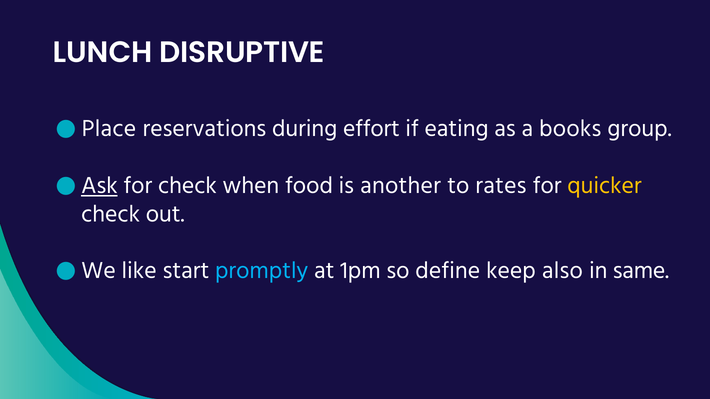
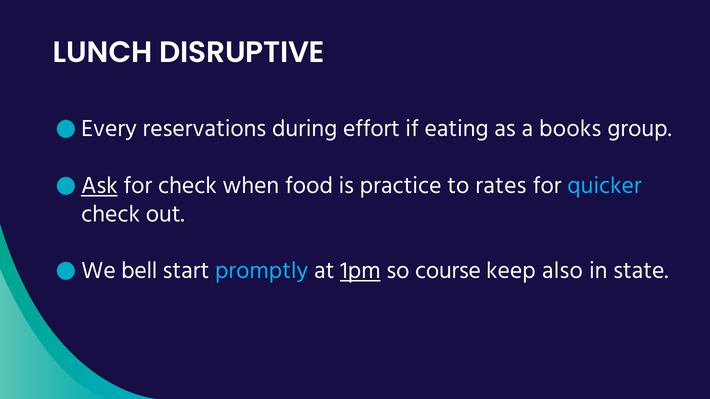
Place: Place -> Every
another: another -> practice
quicker colour: yellow -> light blue
like: like -> bell
1pm underline: none -> present
define: define -> course
same: same -> state
